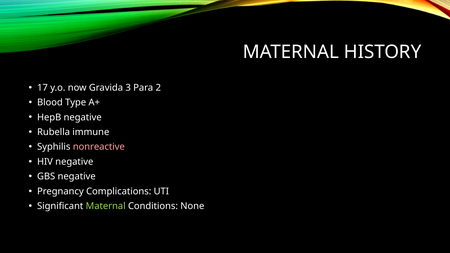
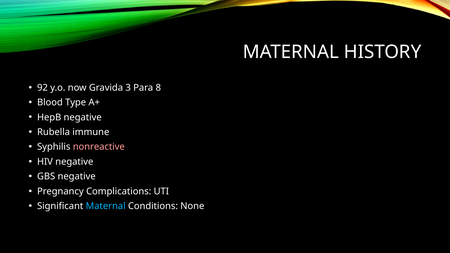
17: 17 -> 92
2: 2 -> 8
Maternal at (106, 206) colour: light green -> light blue
